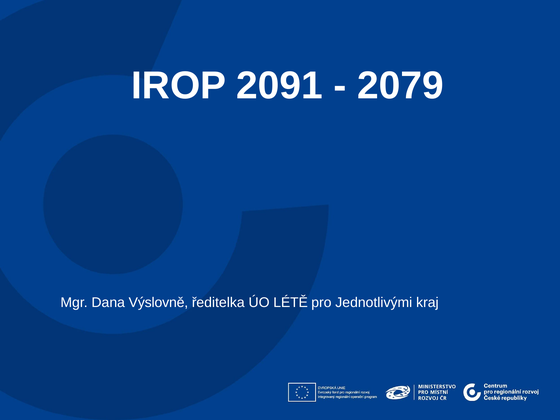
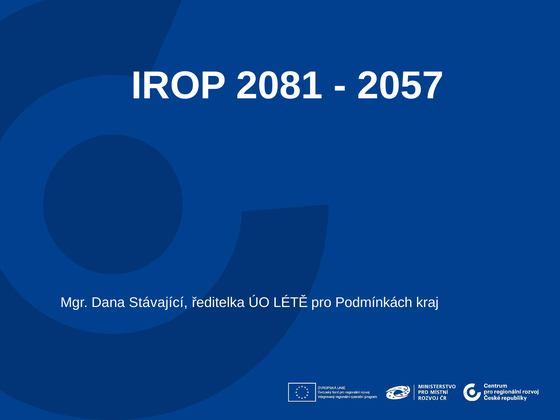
2091: 2091 -> 2081
2079: 2079 -> 2057
Výslovně: Výslovně -> Stávající
Jednotlivými: Jednotlivými -> Podmínkách
